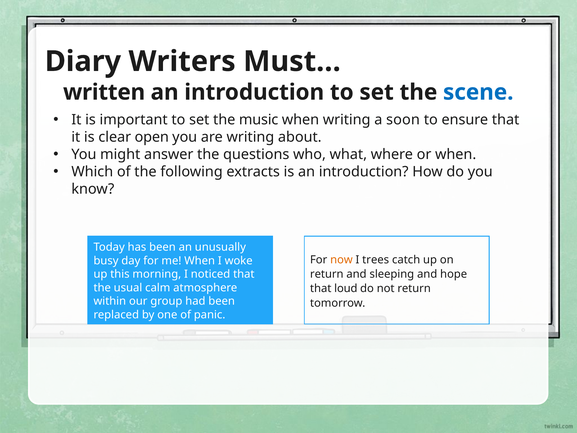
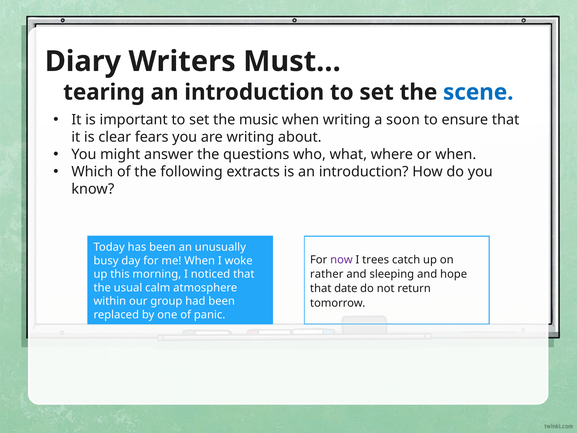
written: written -> tearing
open: open -> fears
now colour: orange -> purple
return at (327, 274): return -> rather
loud: loud -> date
